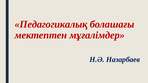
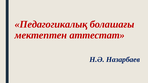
мұғалімдер: мұғалімдер -> аттестат
